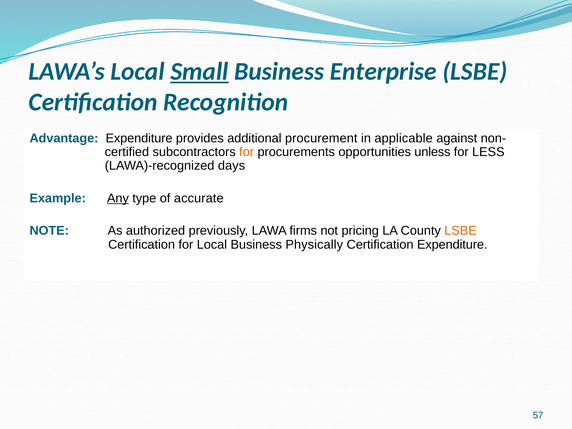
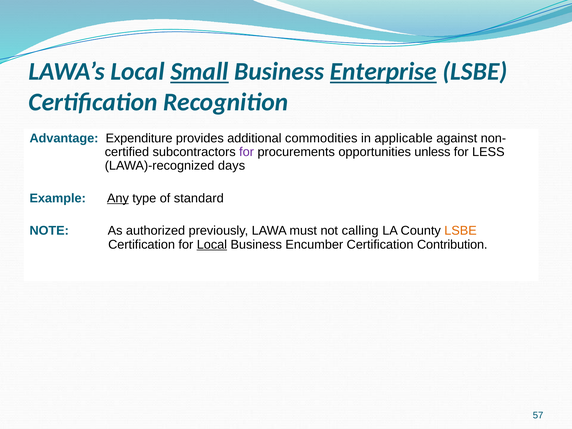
Enterprise underline: none -> present
procurement: procurement -> commodities
for at (247, 152) colour: orange -> purple
accurate: accurate -> standard
firms: firms -> must
pricing: pricing -> calling
Local at (212, 245) underline: none -> present
Physically: Physically -> Encumber
Certification Expenditure: Expenditure -> Contribution
